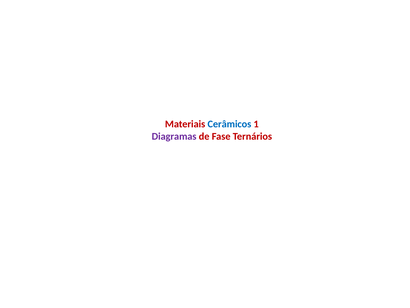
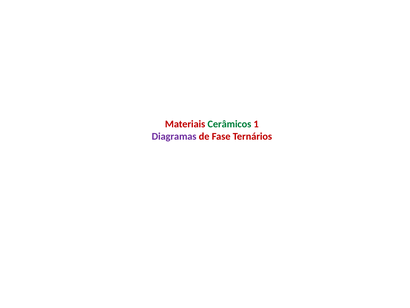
Cerâmicos colour: blue -> green
